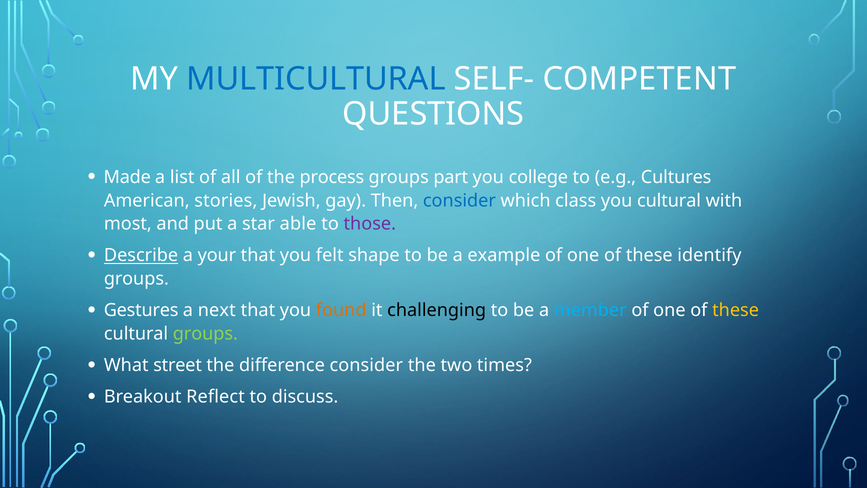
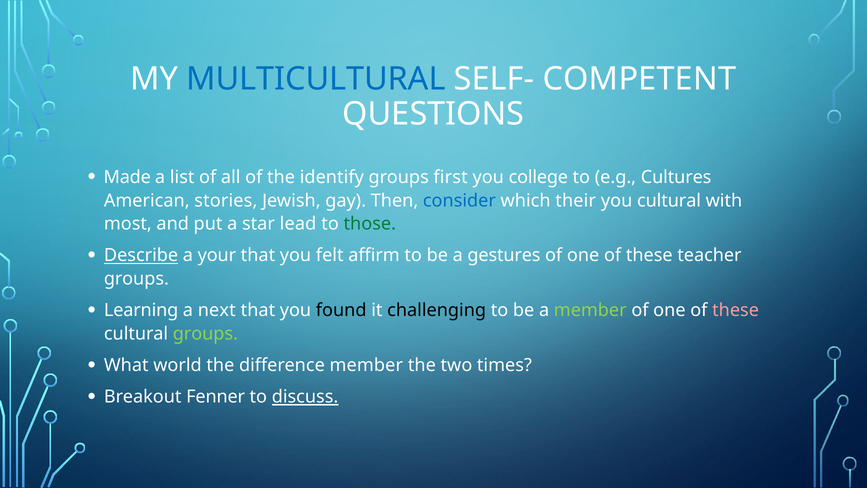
process: process -> identify
part: part -> first
class: class -> their
able: able -> lead
those colour: purple -> green
shape: shape -> affirm
example: example -> gestures
identify: identify -> teacher
Gestures: Gestures -> Learning
found colour: orange -> black
member at (590, 310) colour: light blue -> light green
these at (736, 310) colour: yellow -> pink
street: street -> world
difference consider: consider -> member
Reflect: Reflect -> Fenner
discuss underline: none -> present
